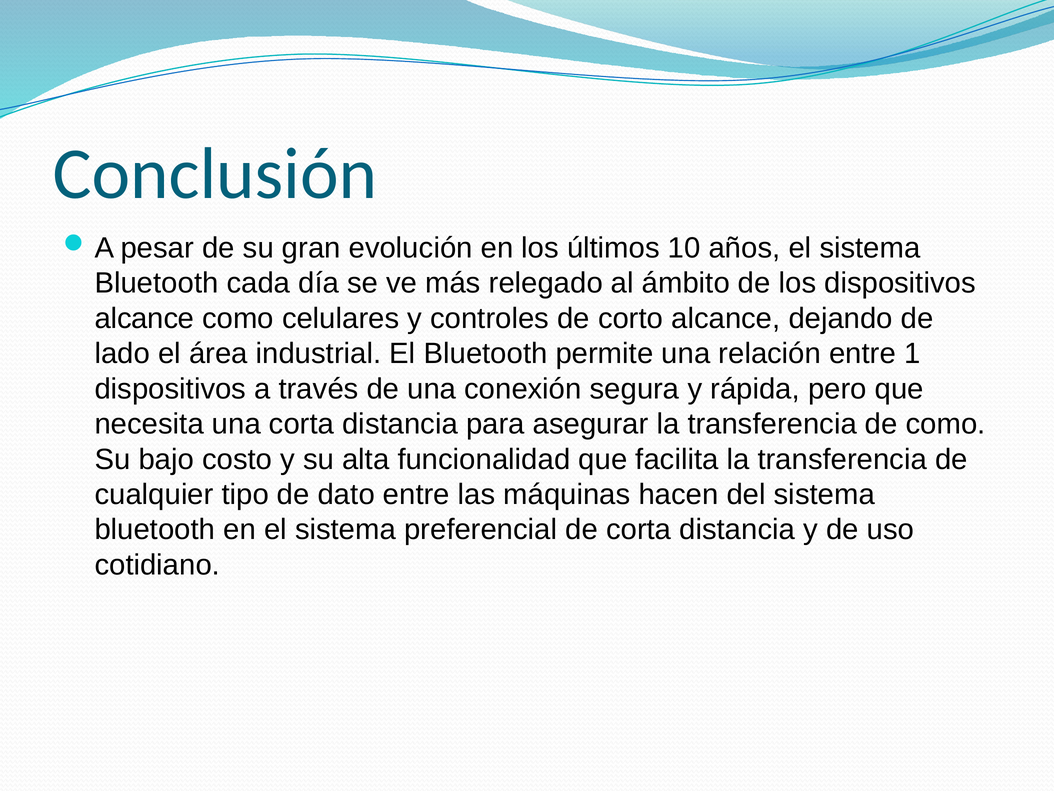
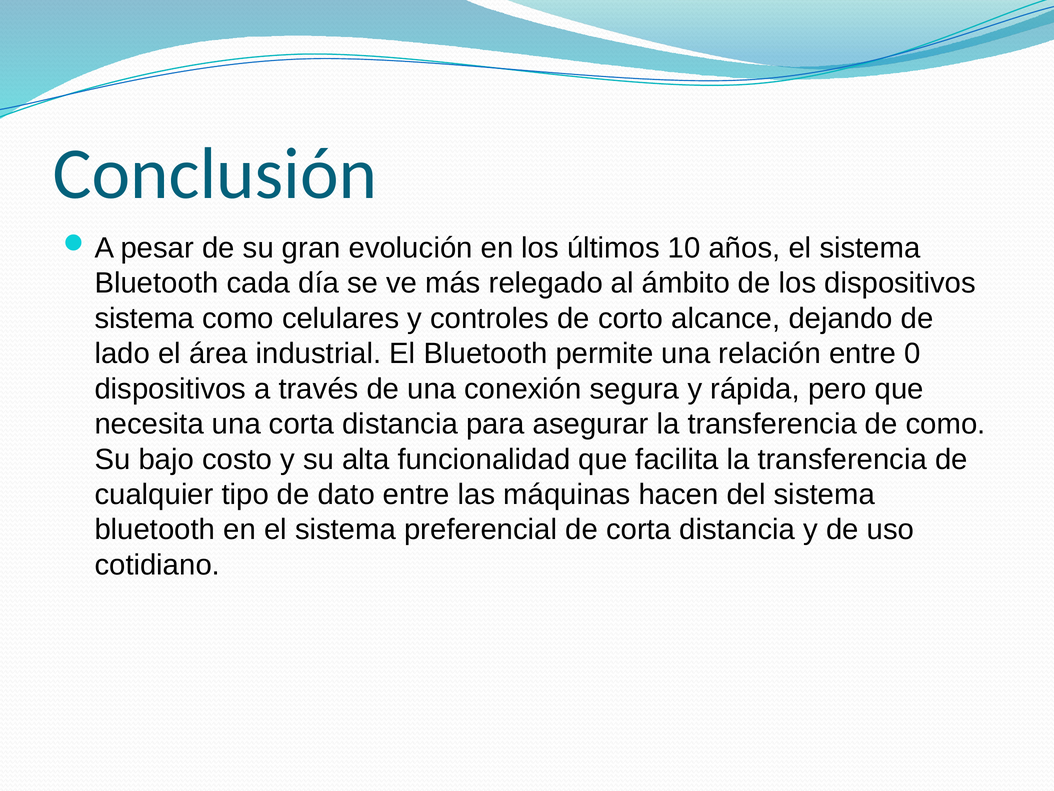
alcance at (144, 318): alcance -> sistema
1: 1 -> 0
